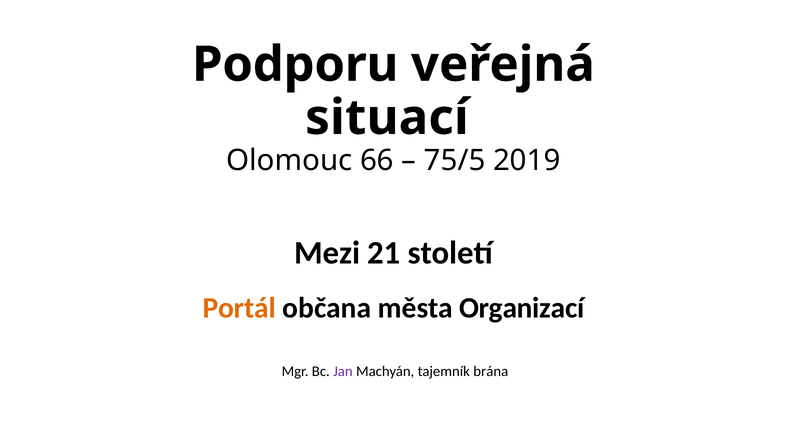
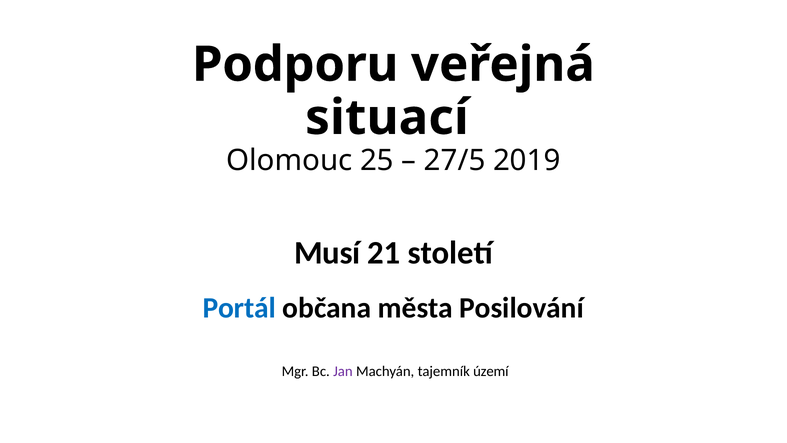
66: 66 -> 25
75/5: 75/5 -> 27/5
Mezi: Mezi -> Musí
Portál colour: orange -> blue
Organizací: Organizací -> Posilování
brána: brána -> území
